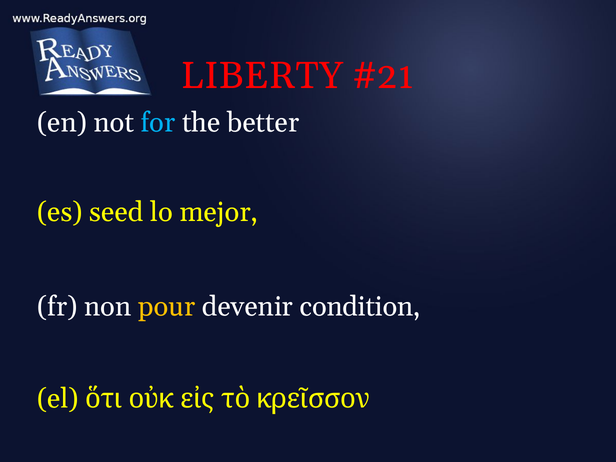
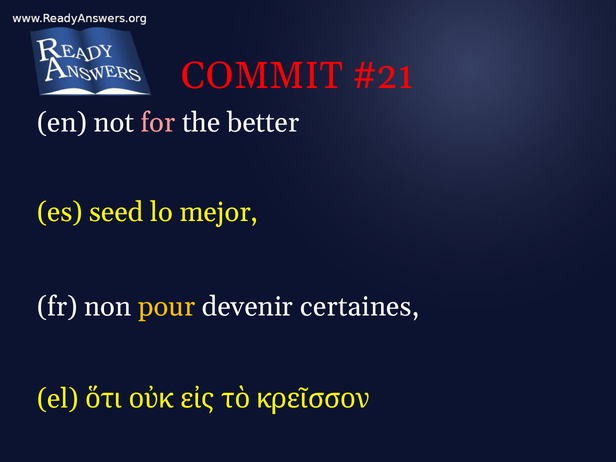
LIBERTY: LIBERTY -> COMMIT
for colour: light blue -> pink
condition: condition -> certaines
